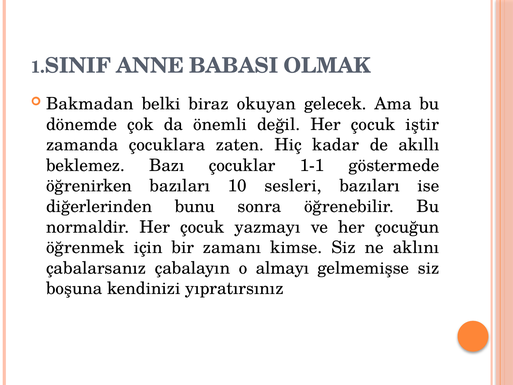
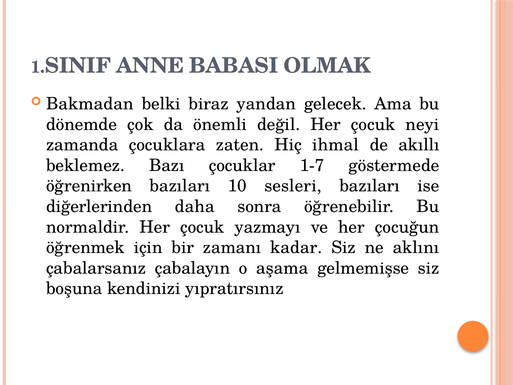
okuyan: okuyan -> yandan
iştir: iştir -> neyi
kadar: kadar -> ihmal
1-1: 1-1 -> 1-7
bunu: bunu -> daha
kimse: kimse -> kadar
almayı: almayı -> aşama
